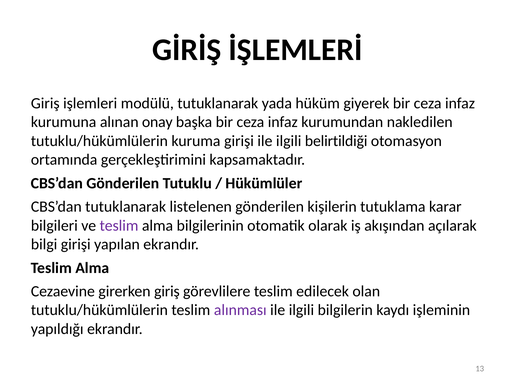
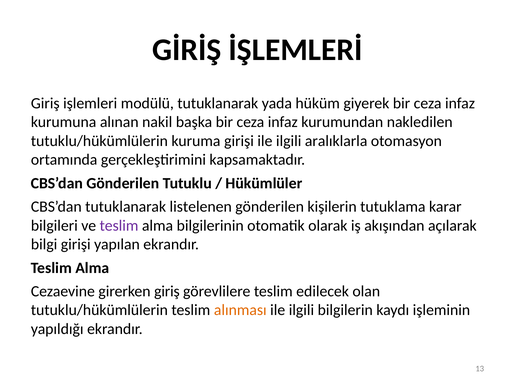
onay: onay -> nakil
belirtildiği: belirtildiği -> aralıklarla
alınması colour: purple -> orange
